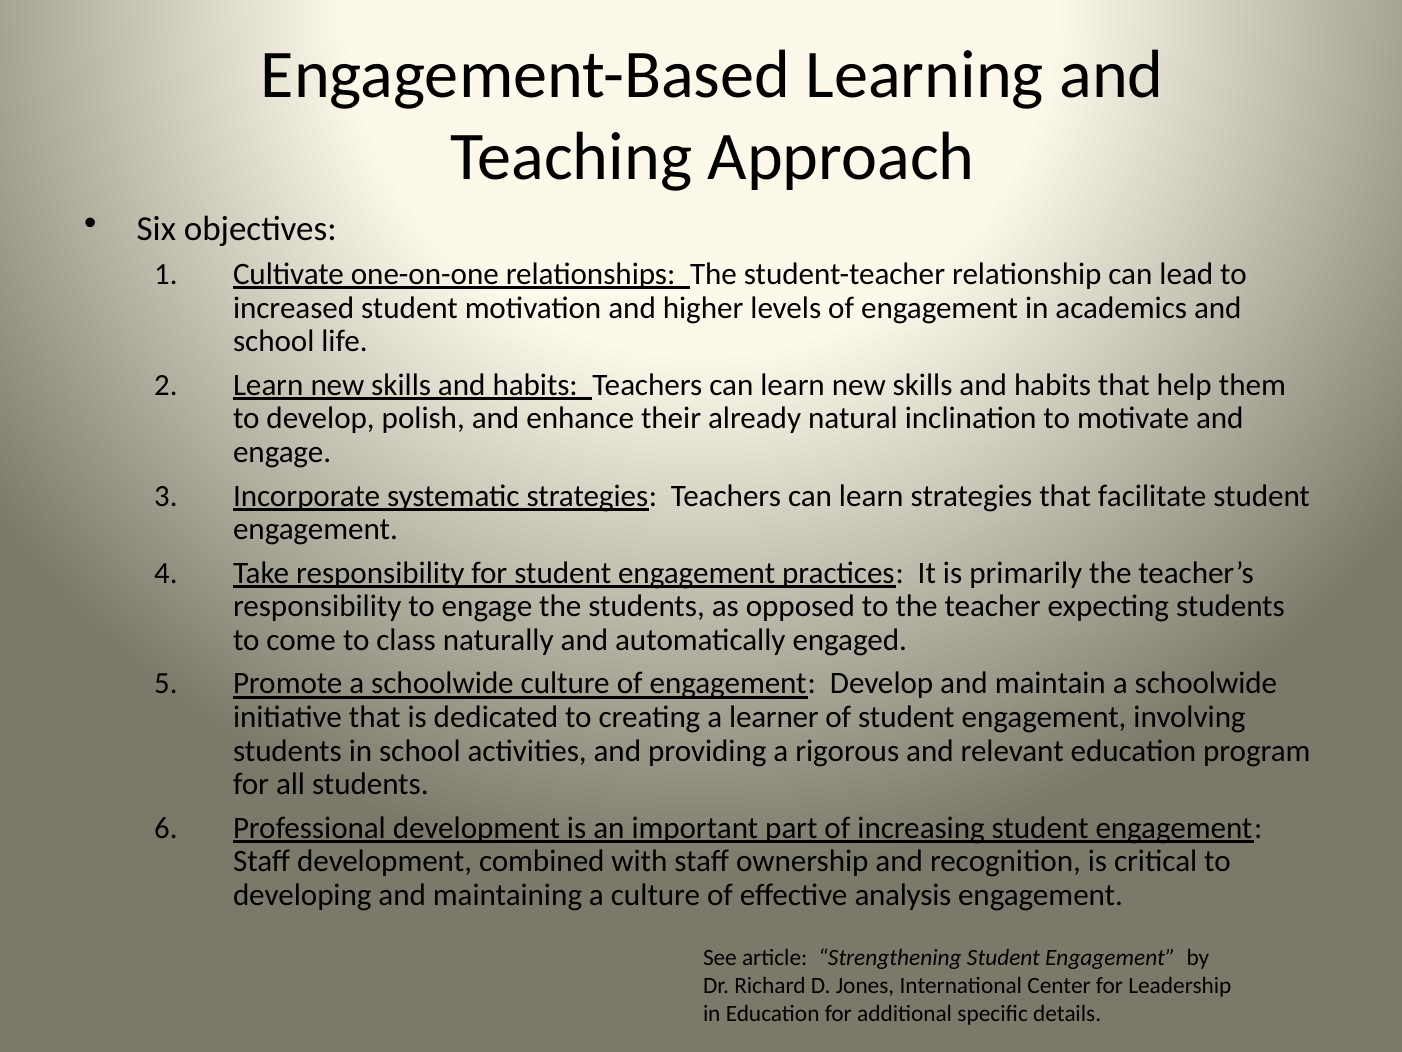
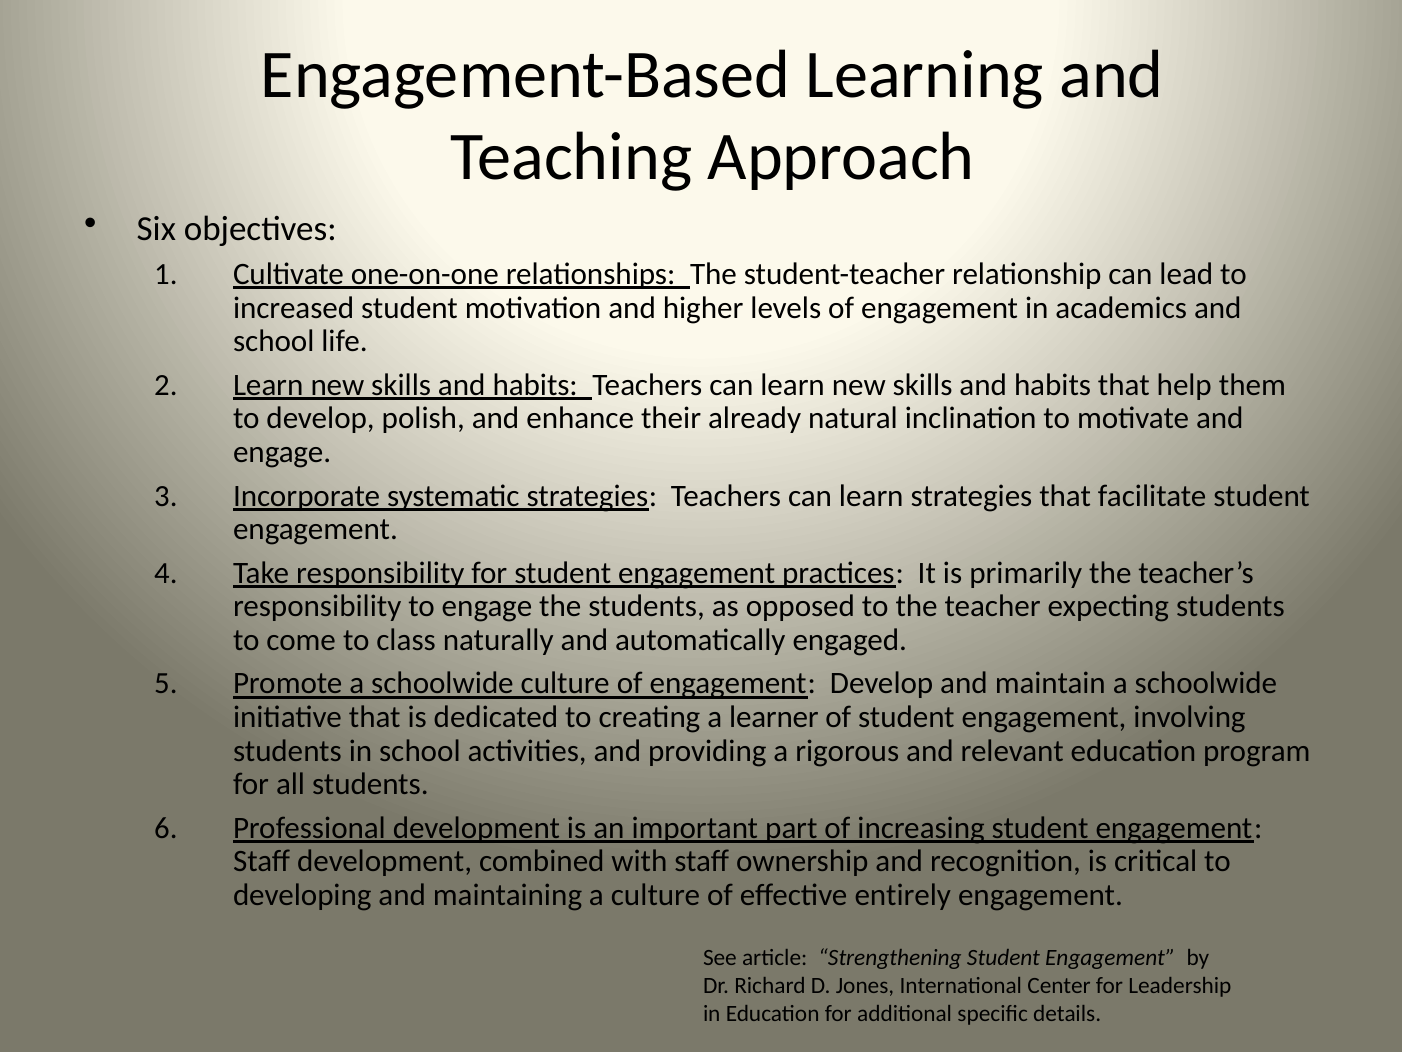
analysis: analysis -> entirely
